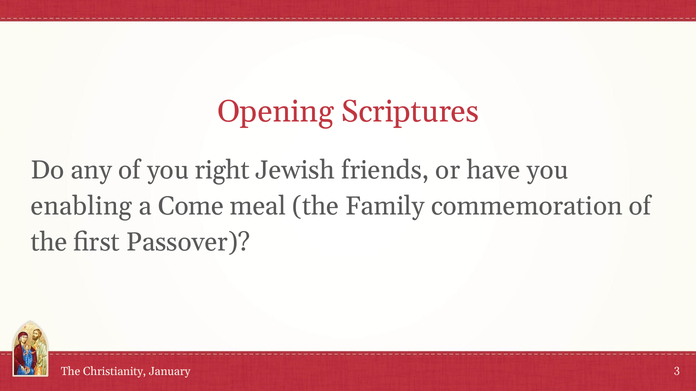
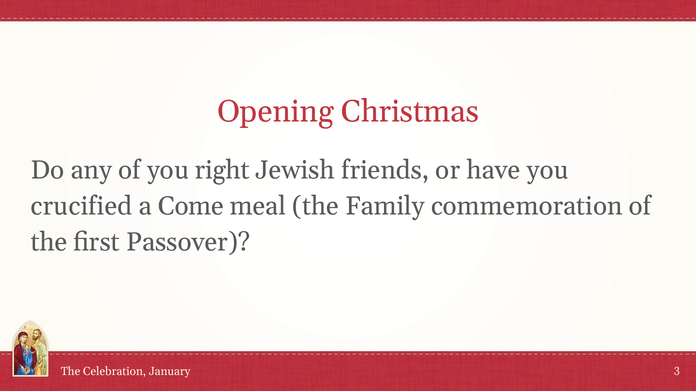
Scriptures: Scriptures -> Christmas
enabling: enabling -> crucified
Christianity: Christianity -> Celebration
